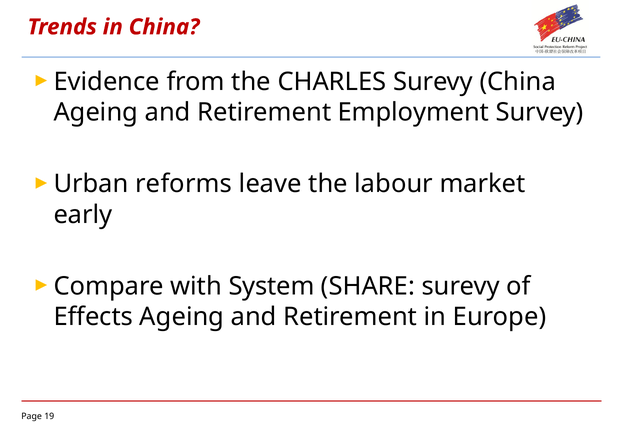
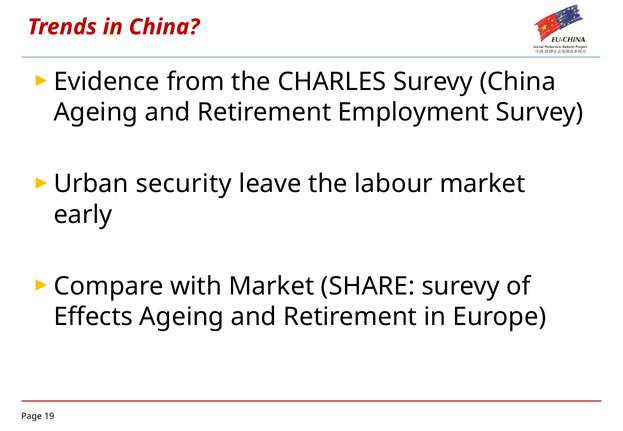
reforms: reforms -> security
with System: System -> Market
